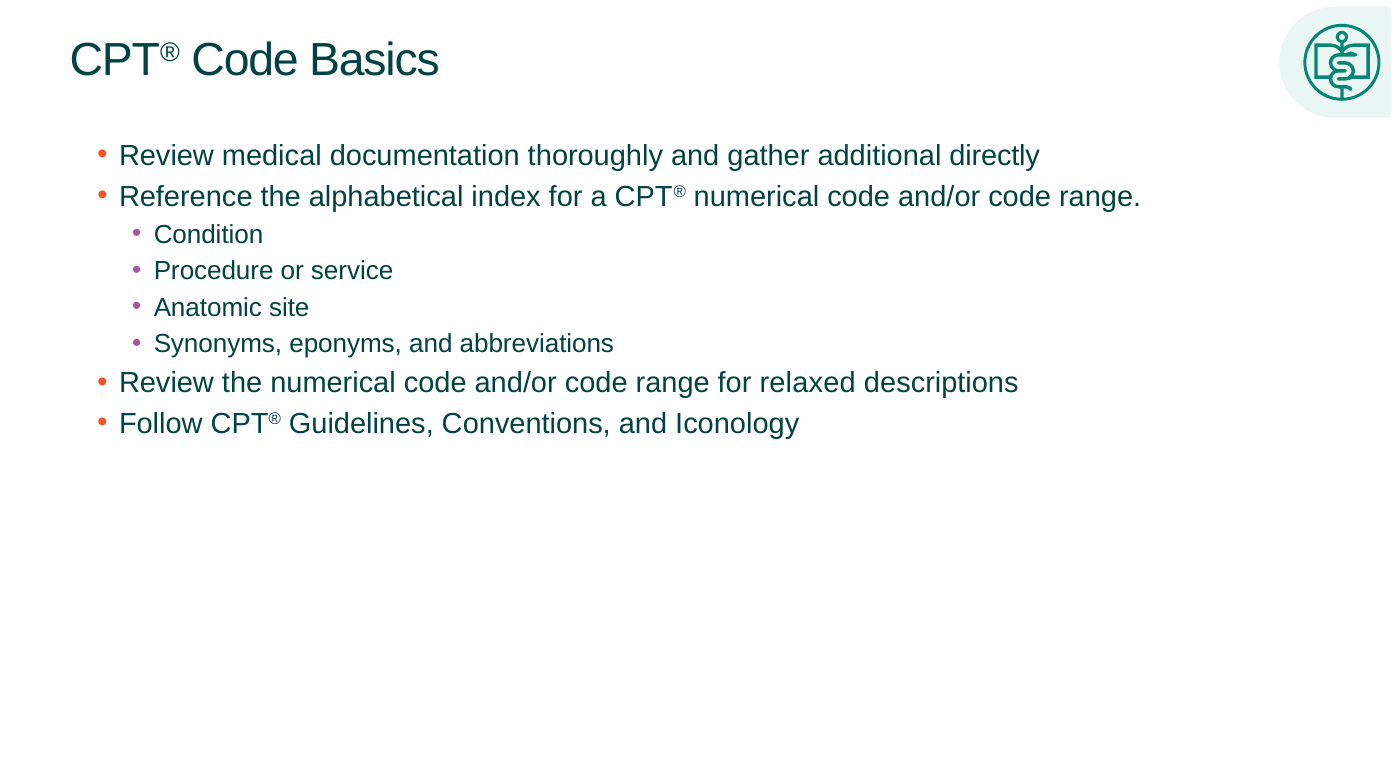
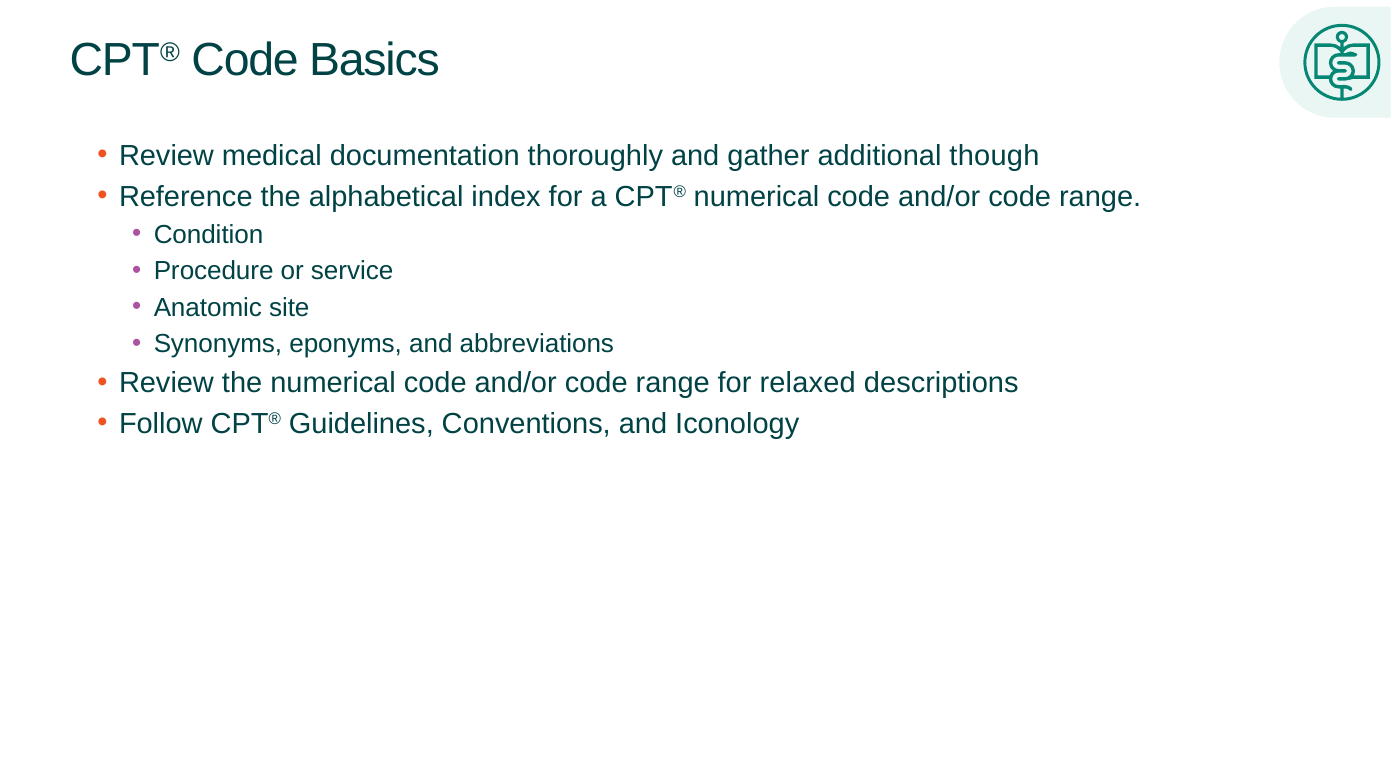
directly: directly -> though
